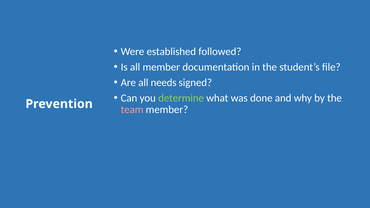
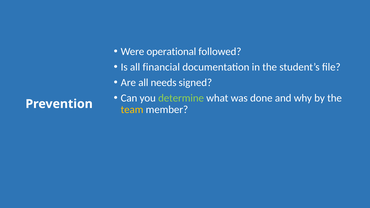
established: established -> operational
all member: member -> financial
team colour: pink -> yellow
